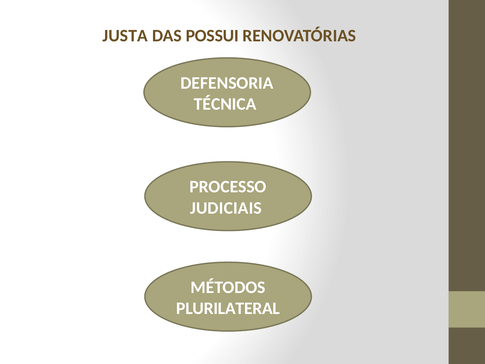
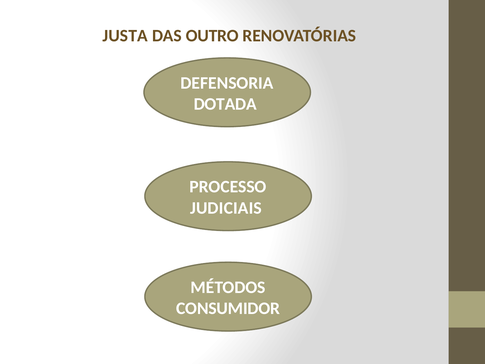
POSSUI: POSSUI -> OUTRO
TÉCNICA: TÉCNICA -> DOTADA
PLURILATERAL: PLURILATERAL -> CONSUMIDOR
